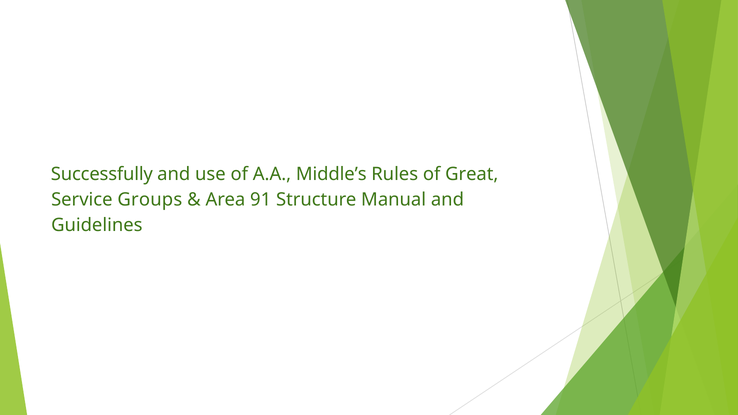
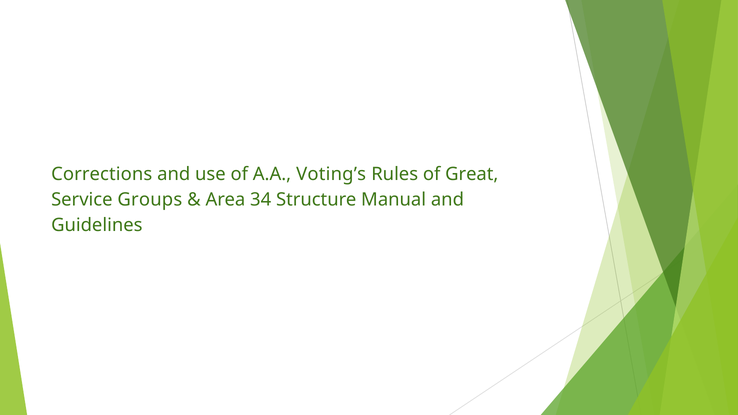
Successfully: Successfully -> Corrections
Middle’s: Middle’s -> Voting’s
91: 91 -> 34
